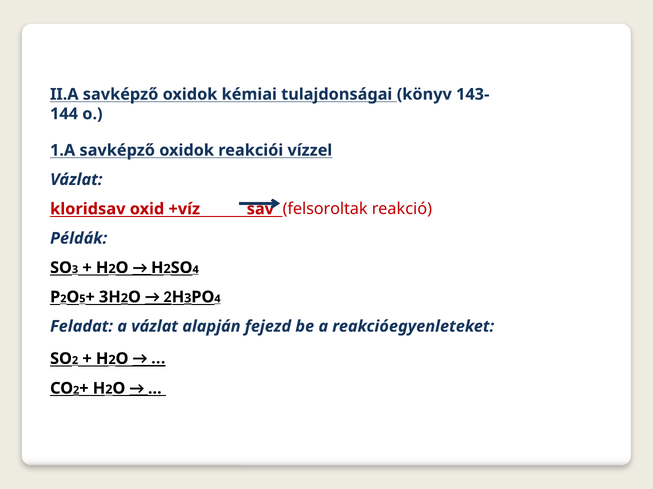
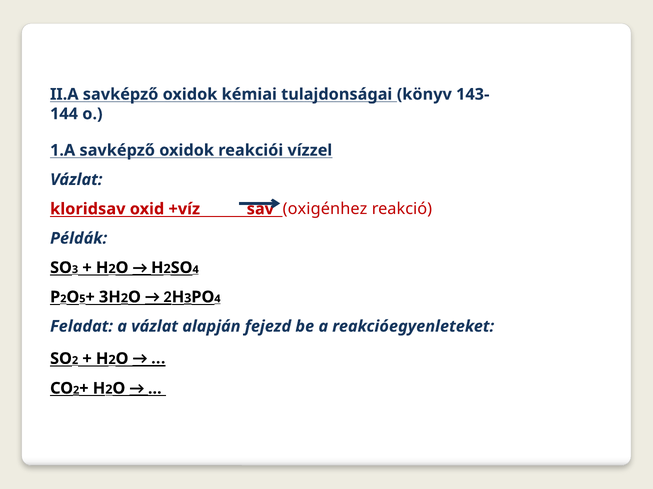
felsoroltak: felsoroltak -> oxigénhez
